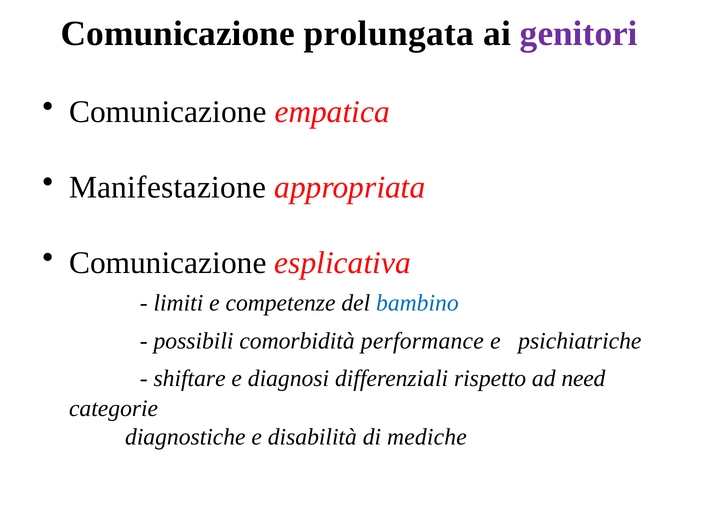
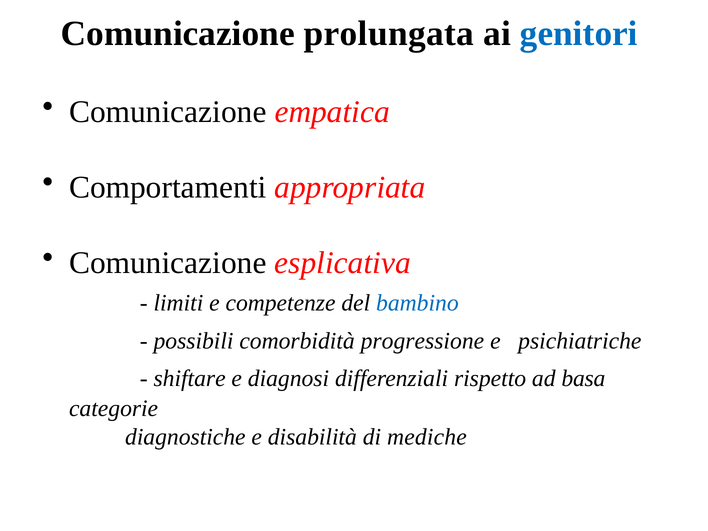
genitori colour: purple -> blue
Manifestazione: Manifestazione -> Comportamenti
performance: performance -> progressione
need: need -> basa
